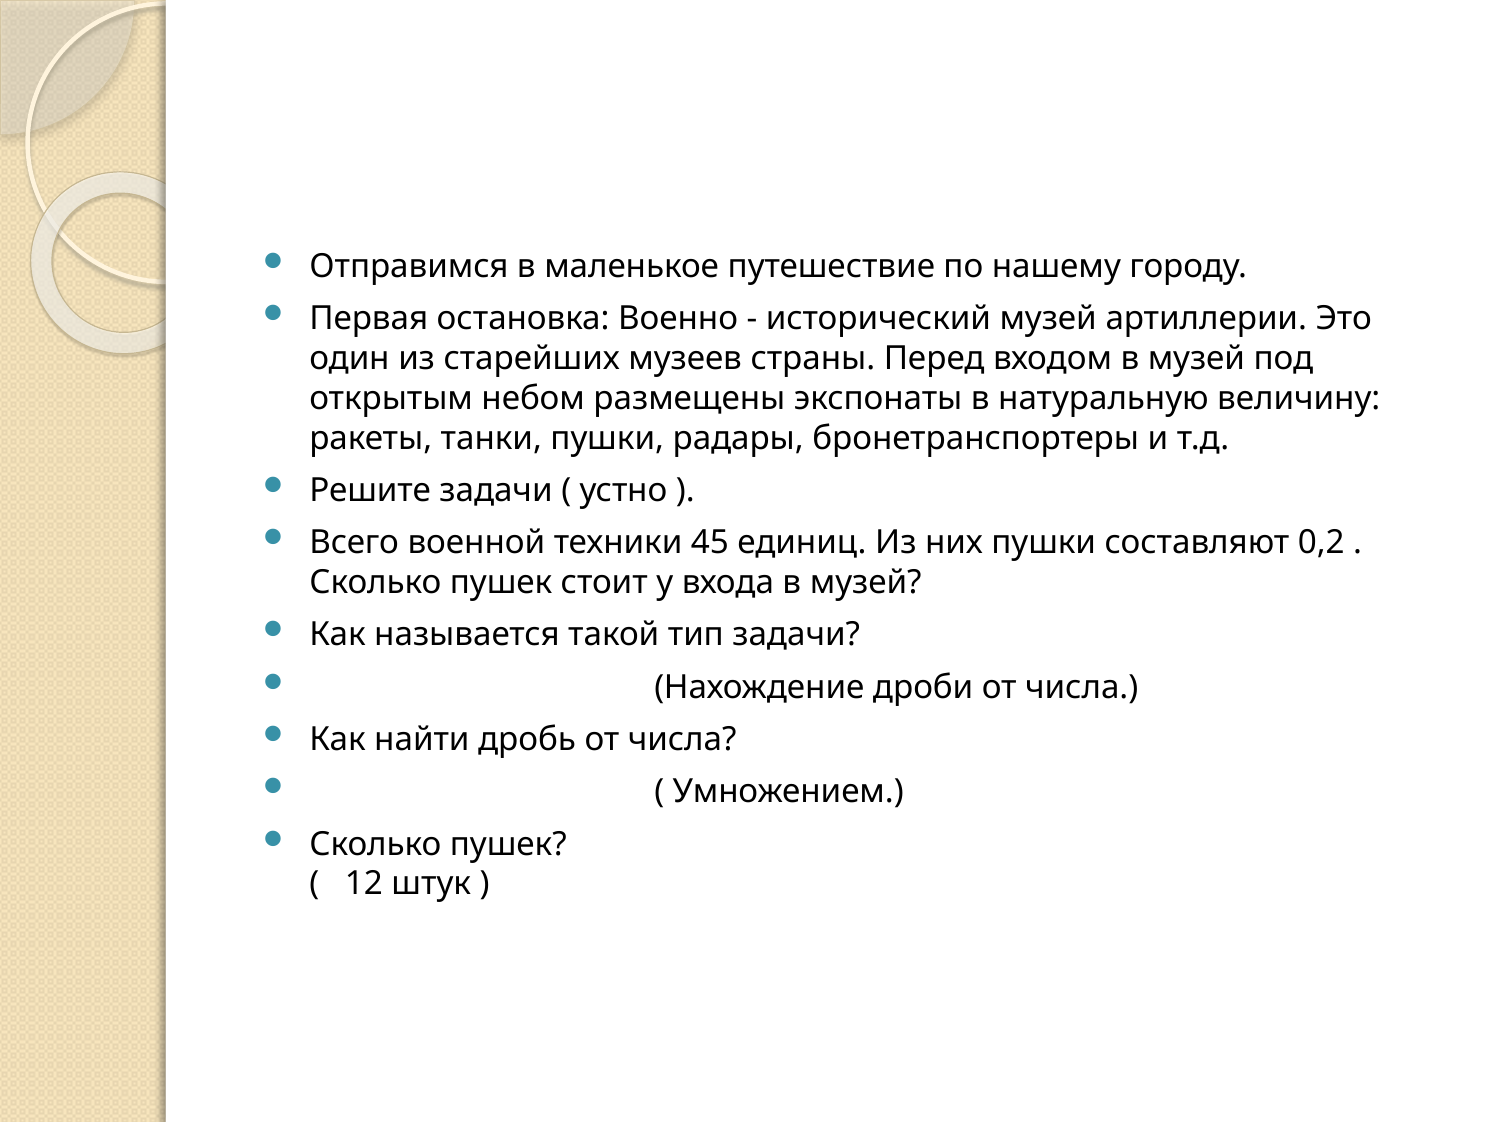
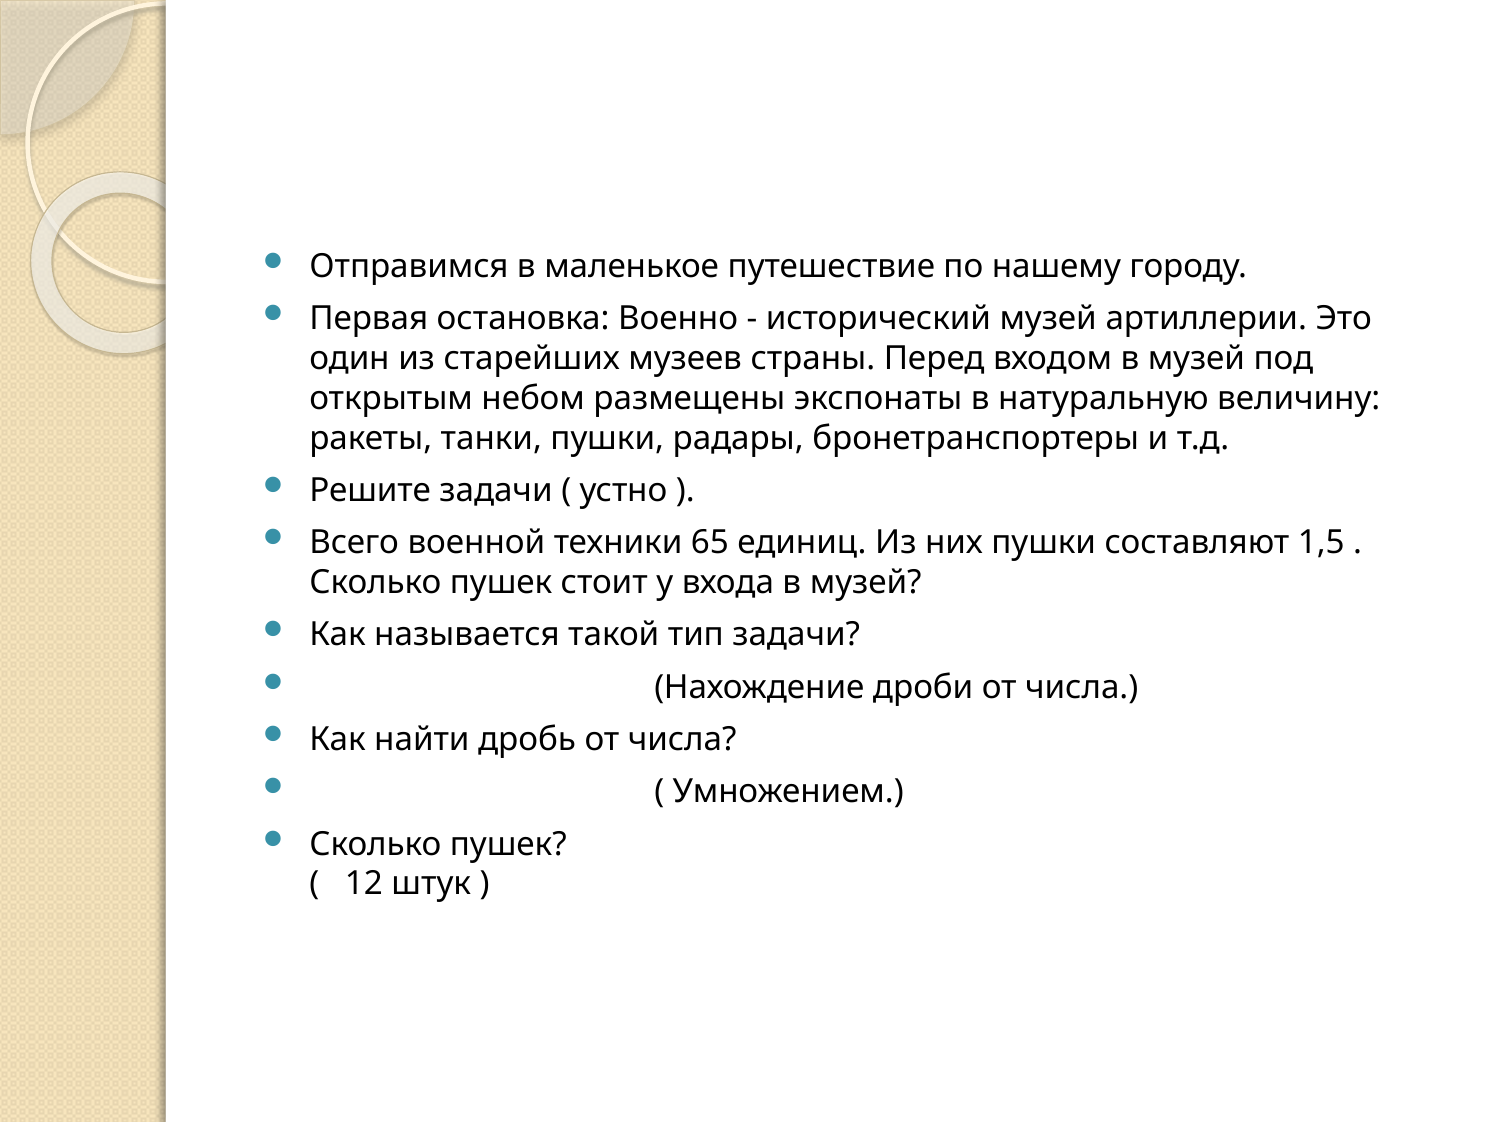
45: 45 -> 65
0,2: 0,2 -> 1,5
